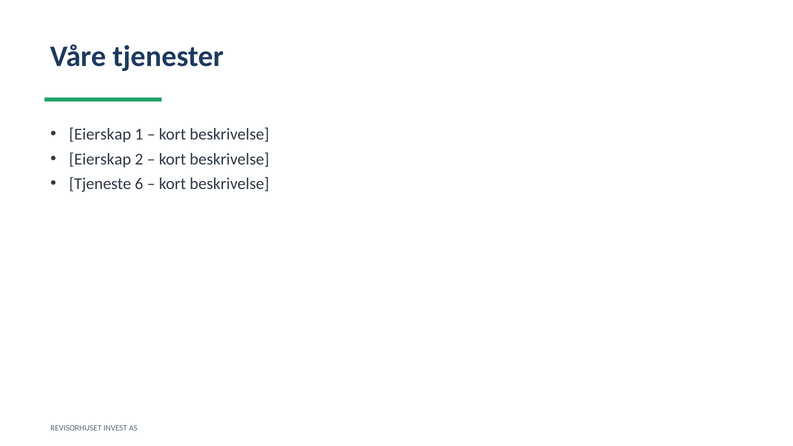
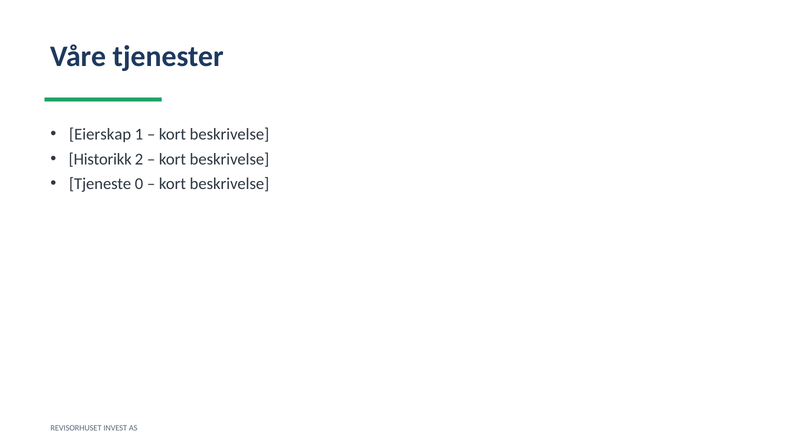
Eierskap at (100, 159): Eierskap -> Historikk
6: 6 -> 0
